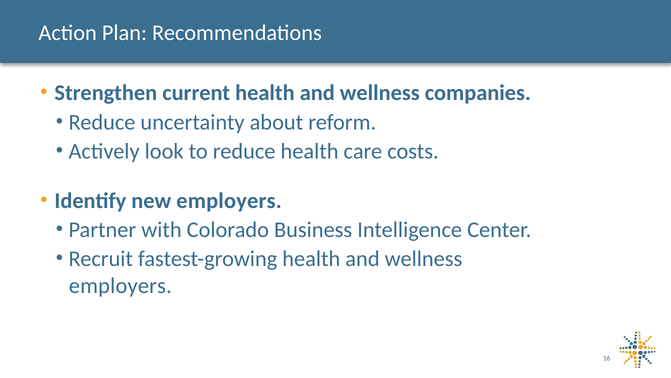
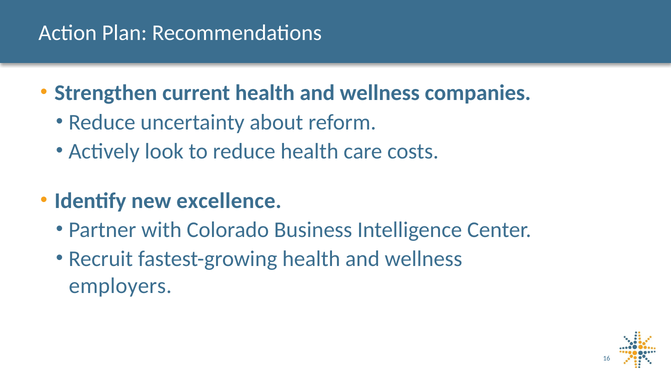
new employers: employers -> excellence
